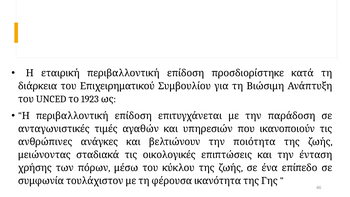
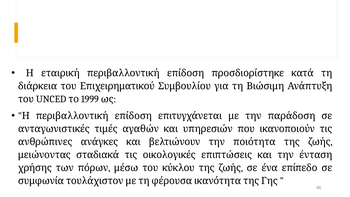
1923: 1923 -> 1999
